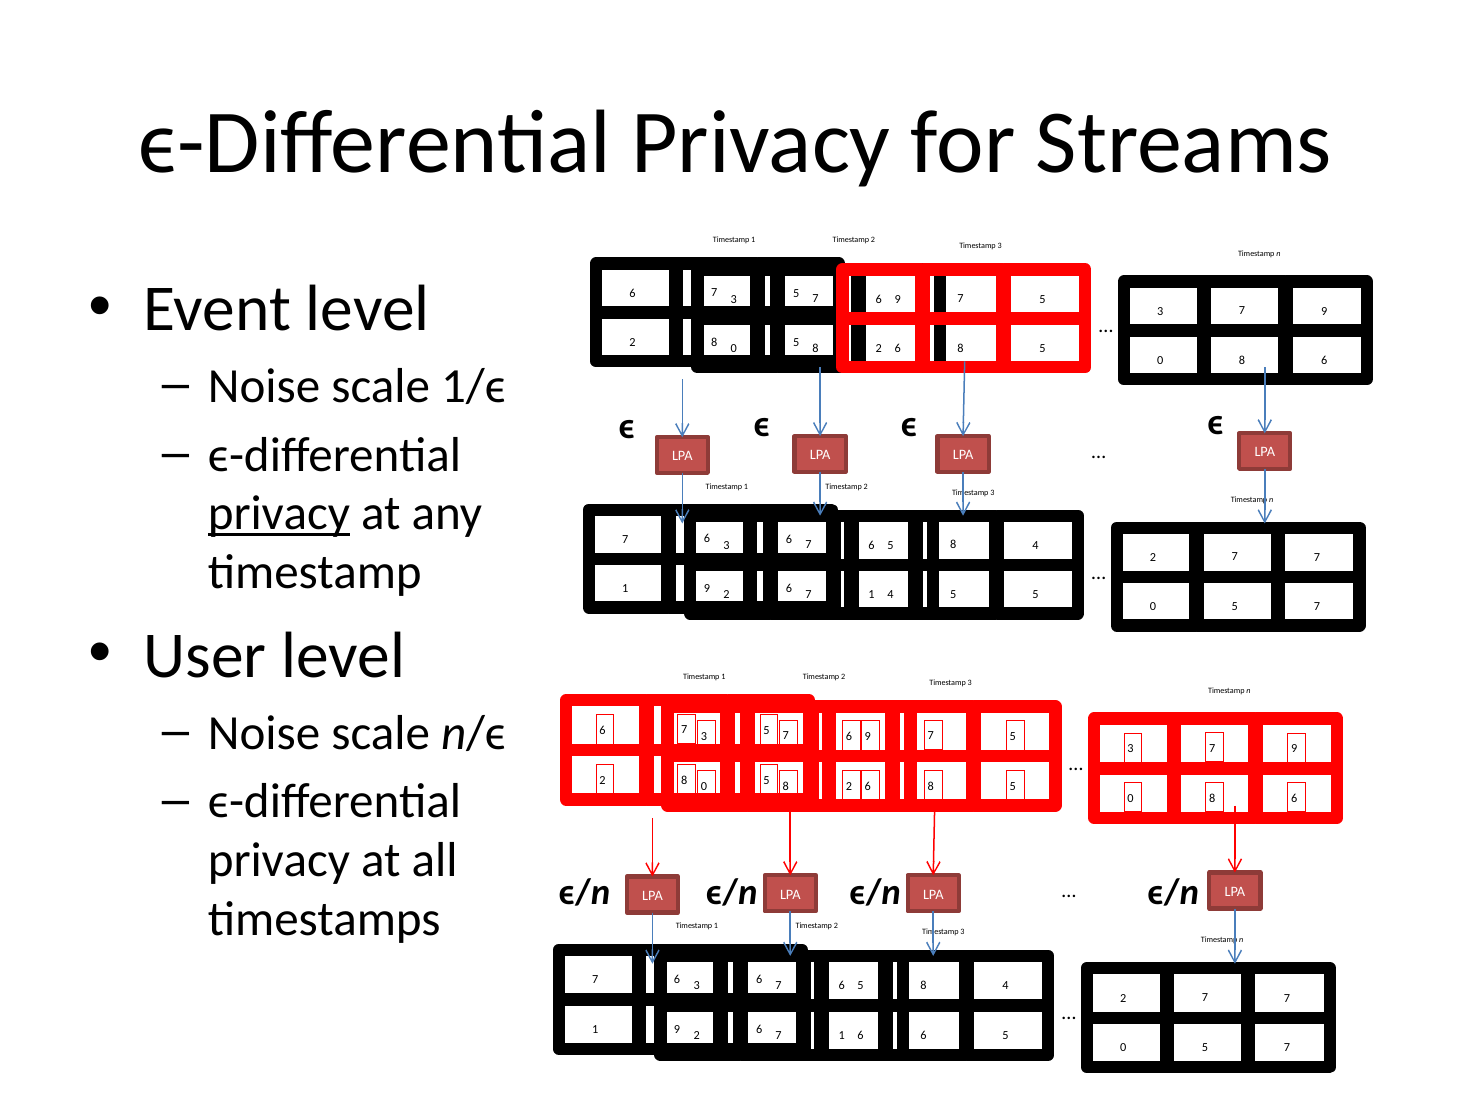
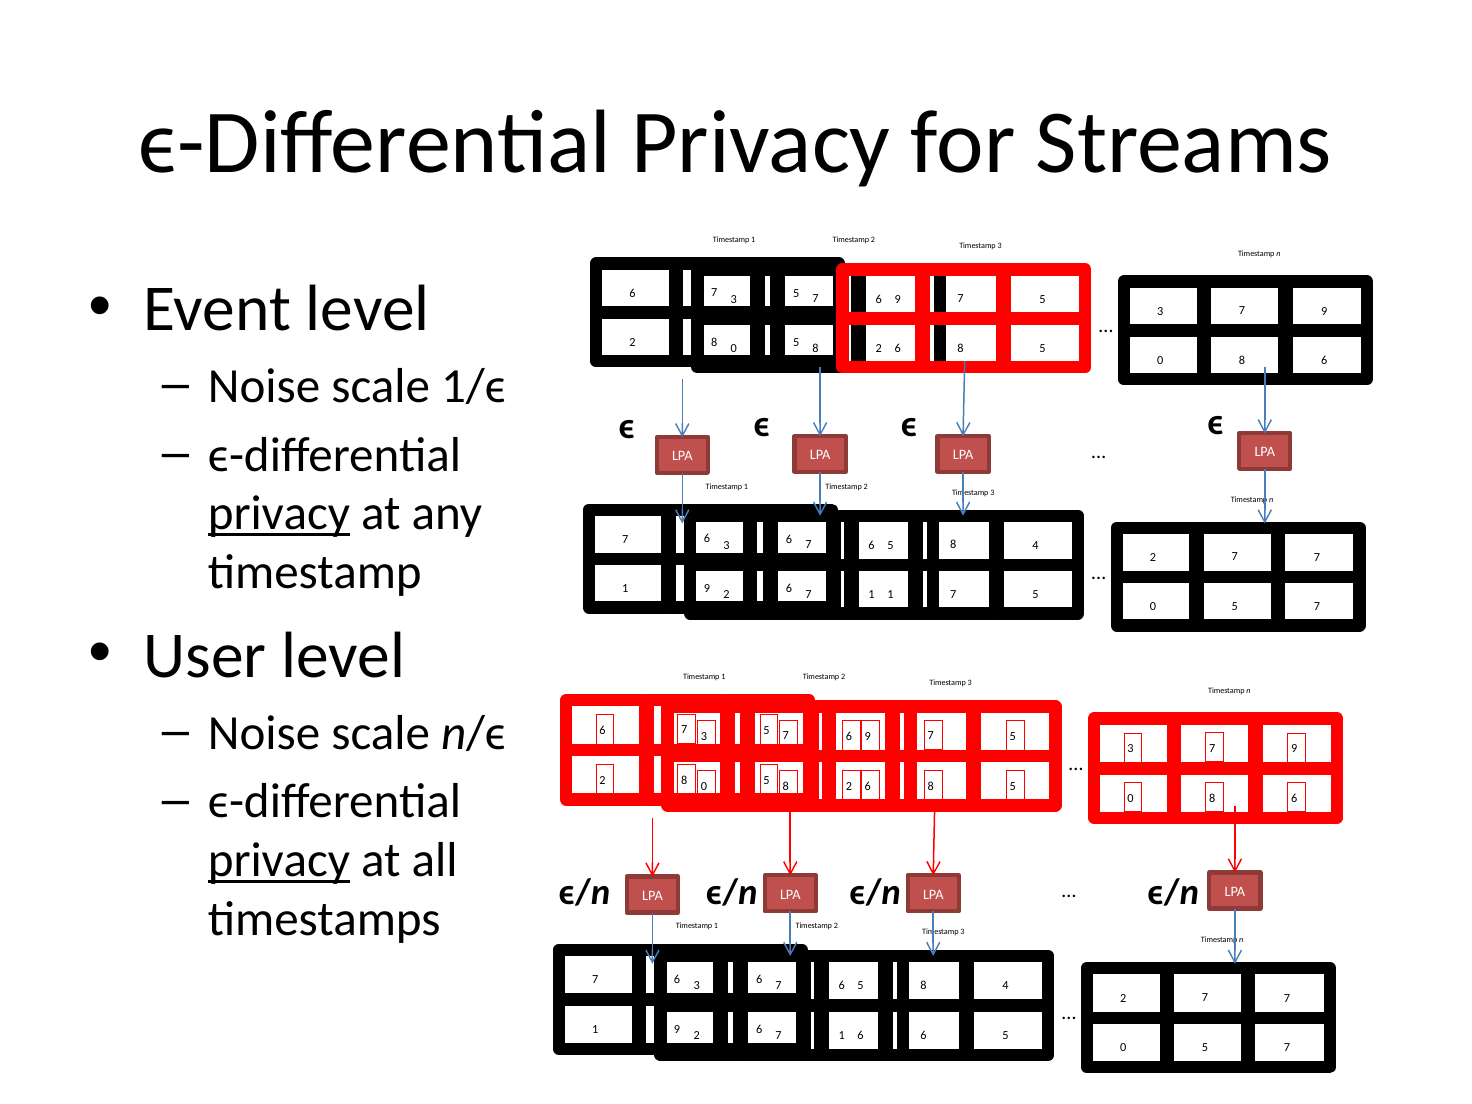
7 4: 4 -> 1
1 5: 5 -> 7
privacy at (279, 861) underline: none -> present
